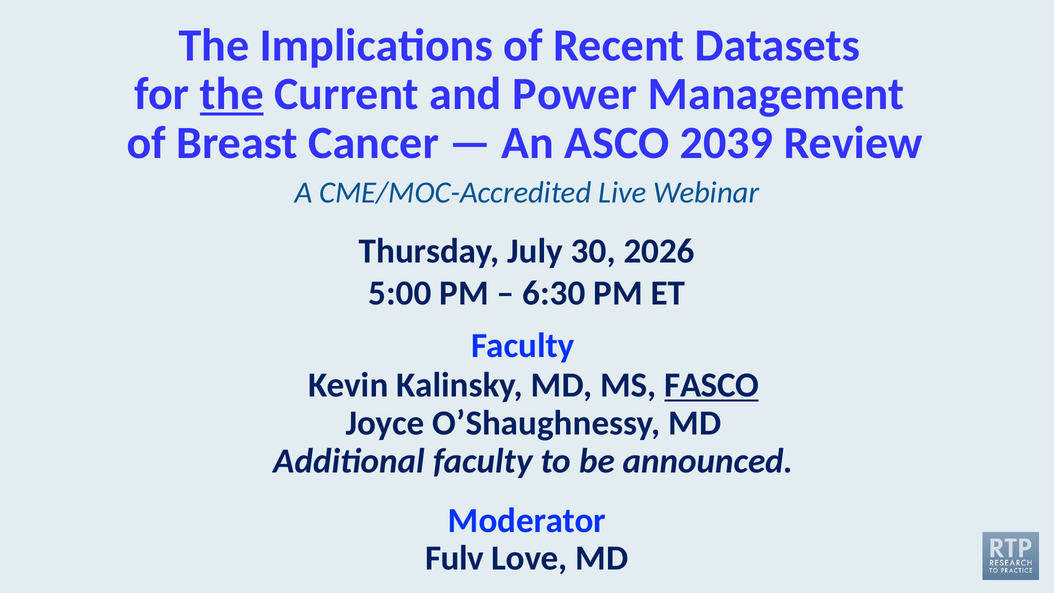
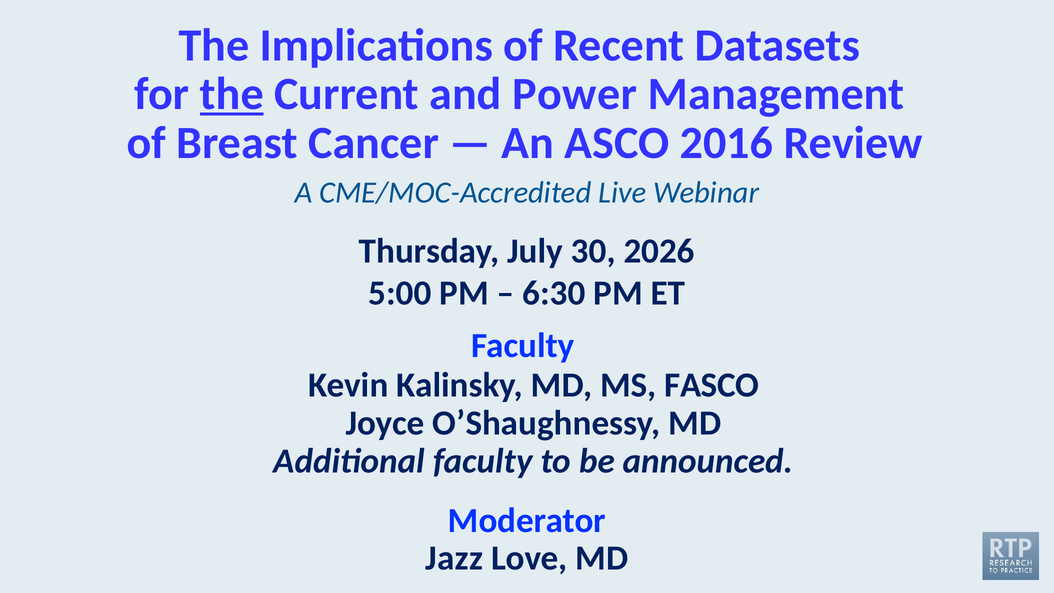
2039: 2039 -> 2016
FASCO underline: present -> none
Fulv: Fulv -> Jazz
